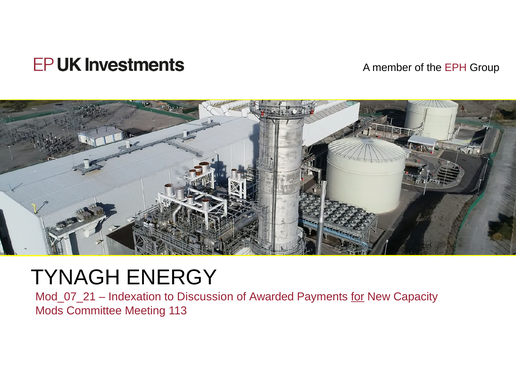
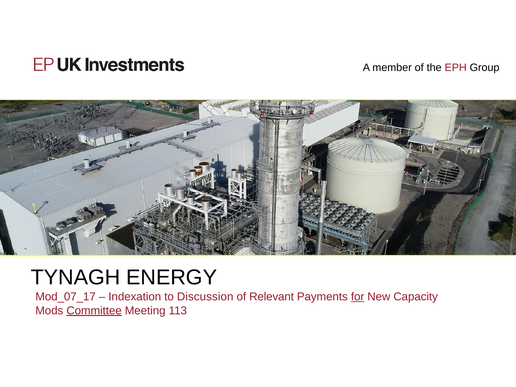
Mod_07_21: Mod_07_21 -> Mod_07_17
Awarded: Awarded -> Relevant
Committee underline: none -> present
